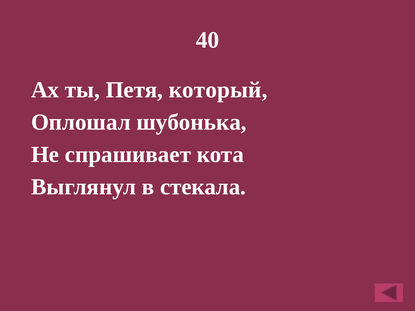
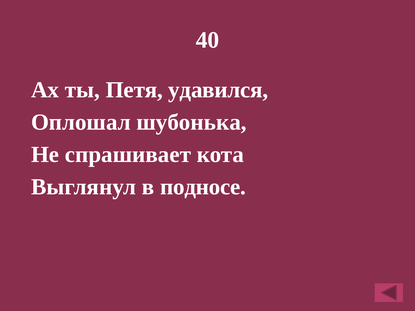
который: который -> удавился
стекала: стекала -> подносе
